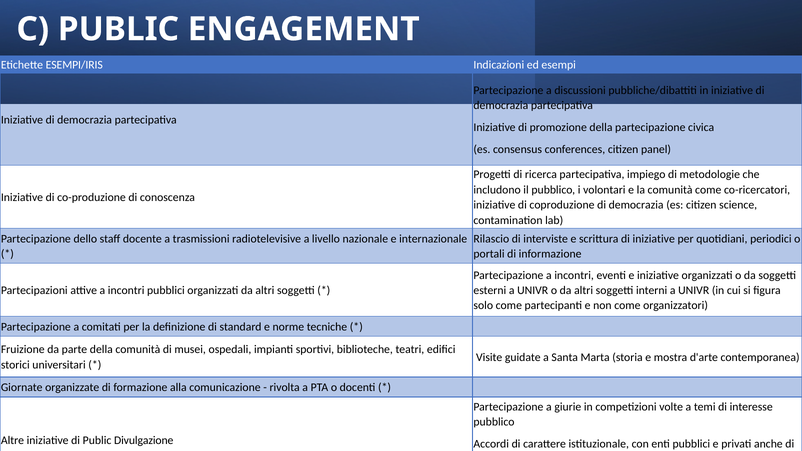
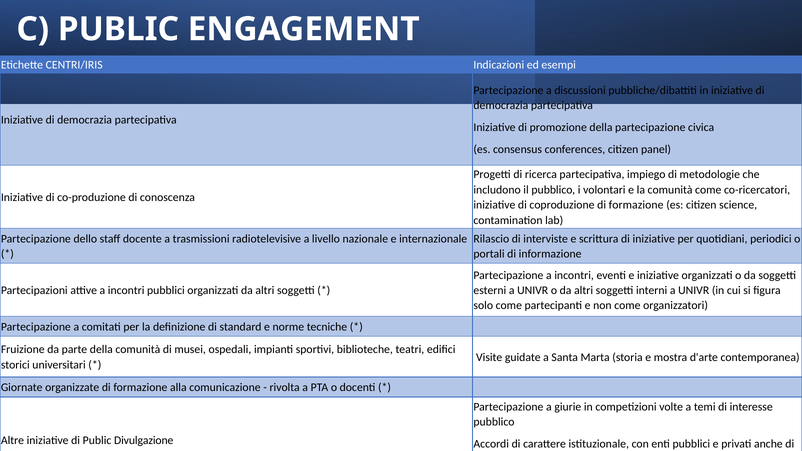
ESEMPI/IRIS: ESEMPI/IRIS -> CENTRI/IRIS
coproduzione di democrazia: democrazia -> formazione
